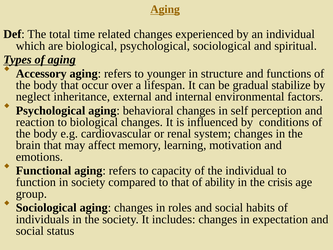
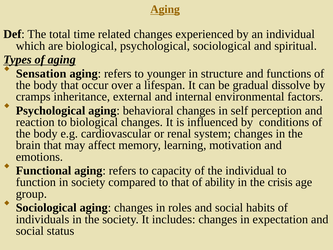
Accessory: Accessory -> Sensation
stabilize: stabilize -> dissolve
neglect: neglect -> cramps
